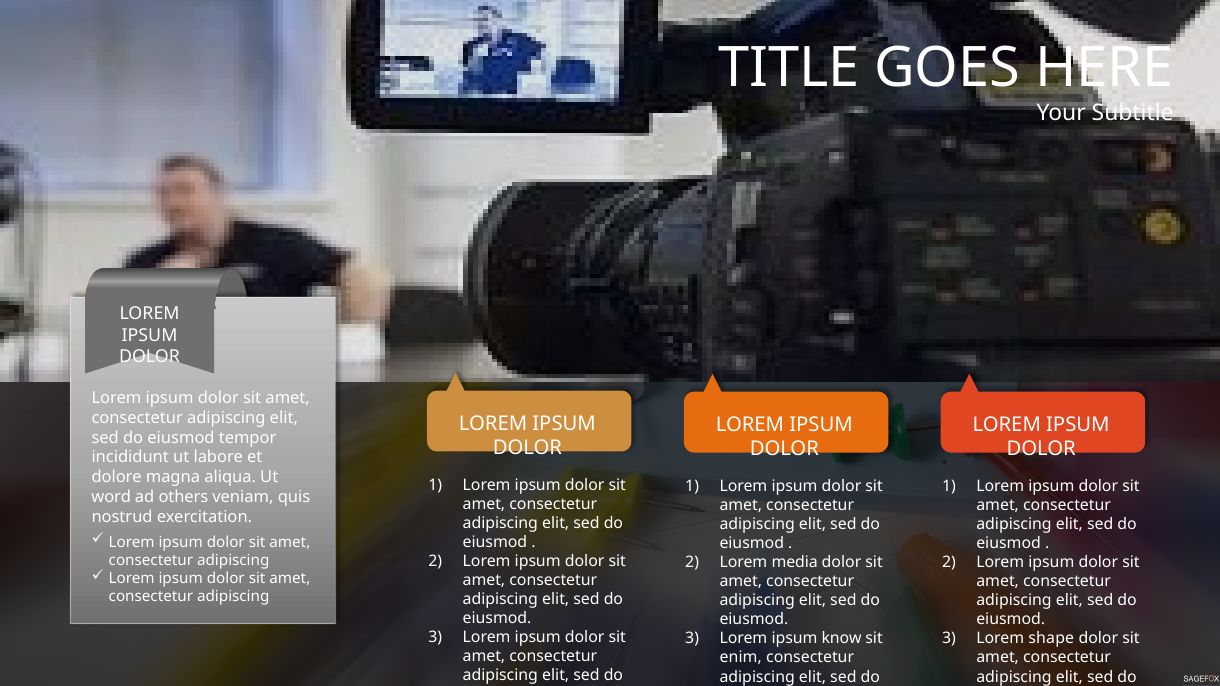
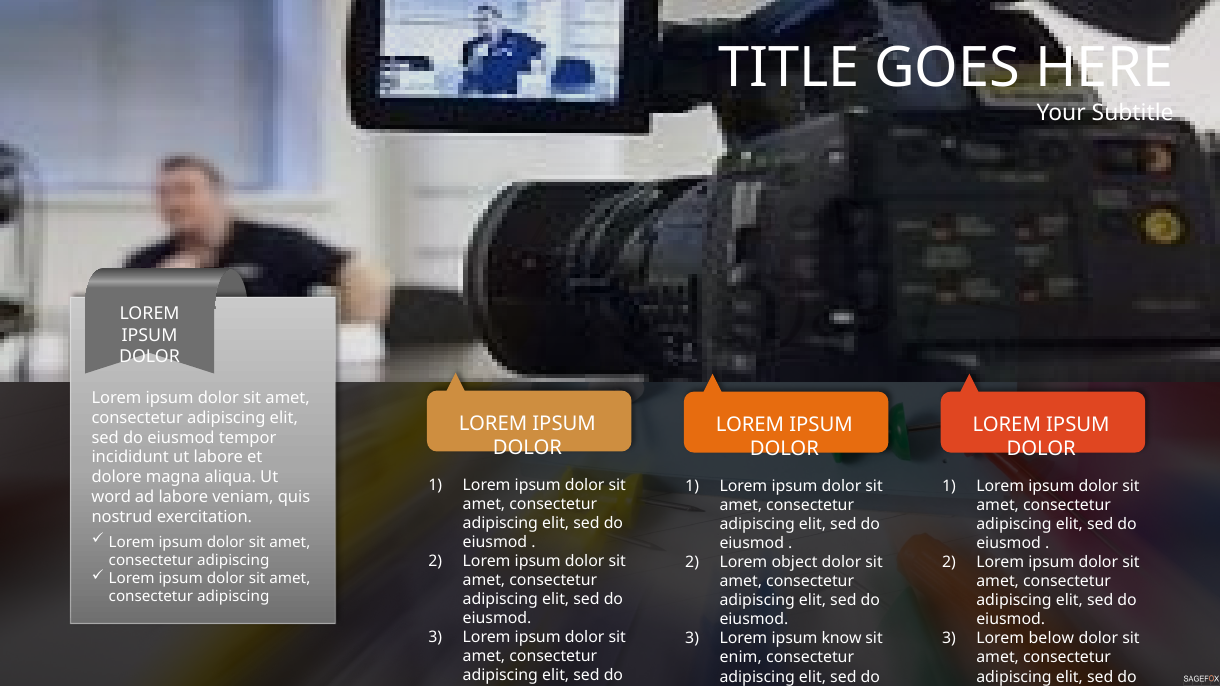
ad others: others -> labore
media: media -> object
shape: shape -> below
